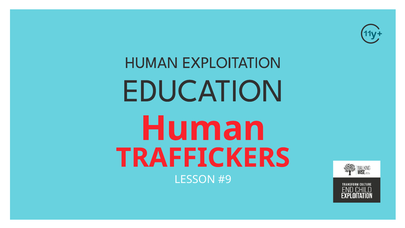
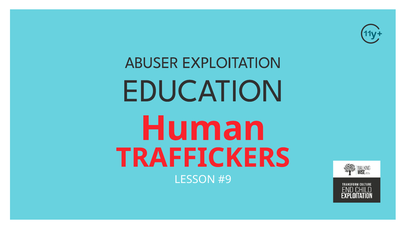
HUMAN at (152, 63): HUMAN -> ABUSER
